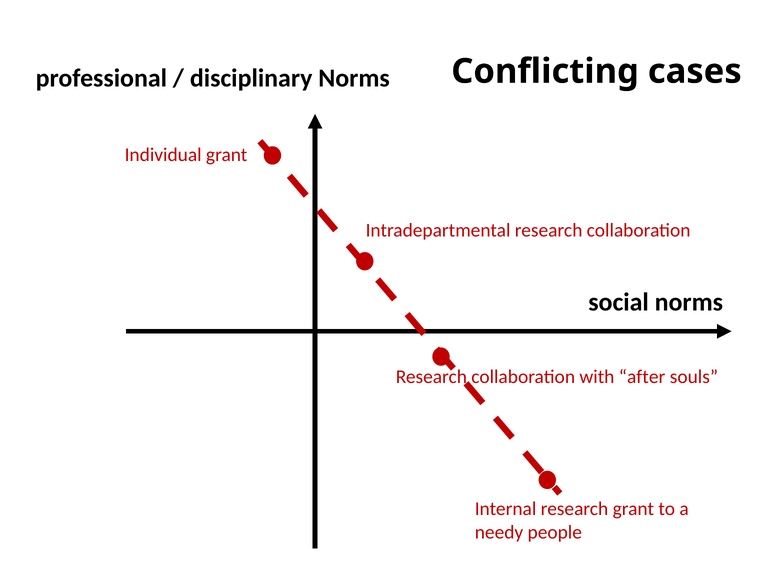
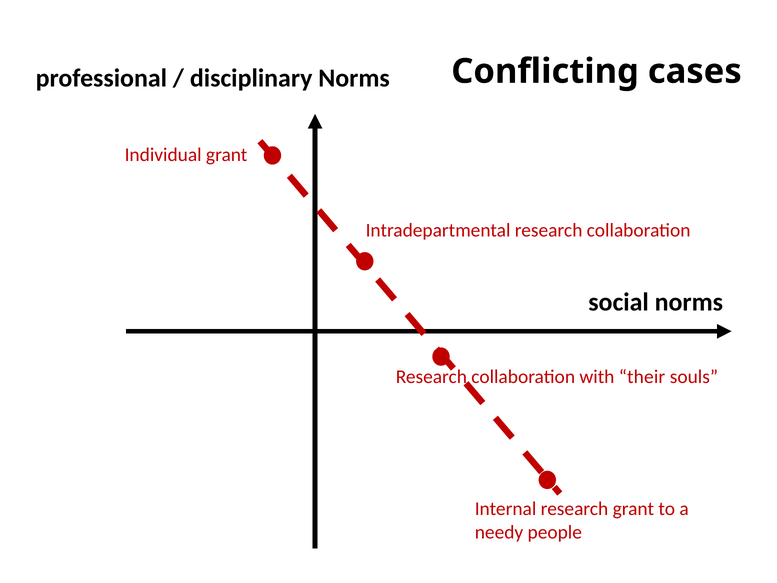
after: after -> their
